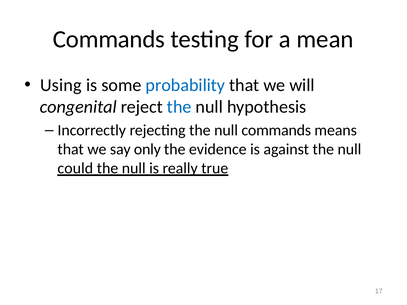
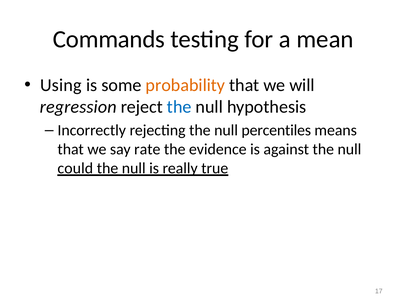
probability colour: blue -> orange
congenital: congenital -> regression
null commands: commands -> percentiles
only: only -> rate
